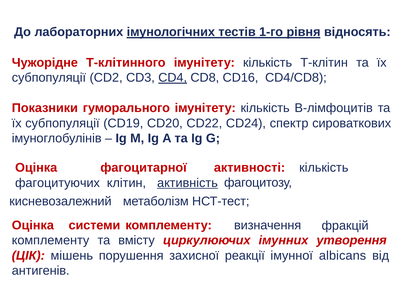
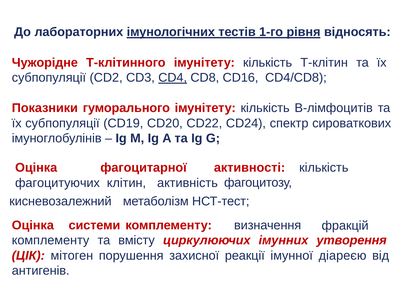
активність underline: present -> none
мішень: мішень -> мітоген
albicans: albicans -> діареєю
